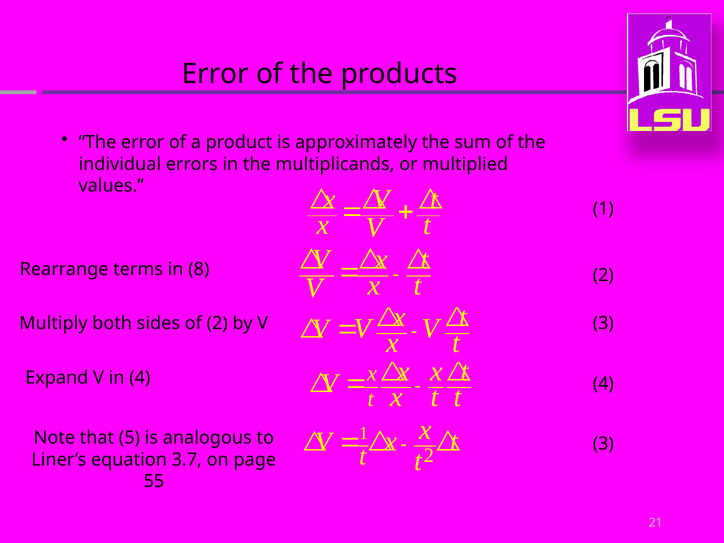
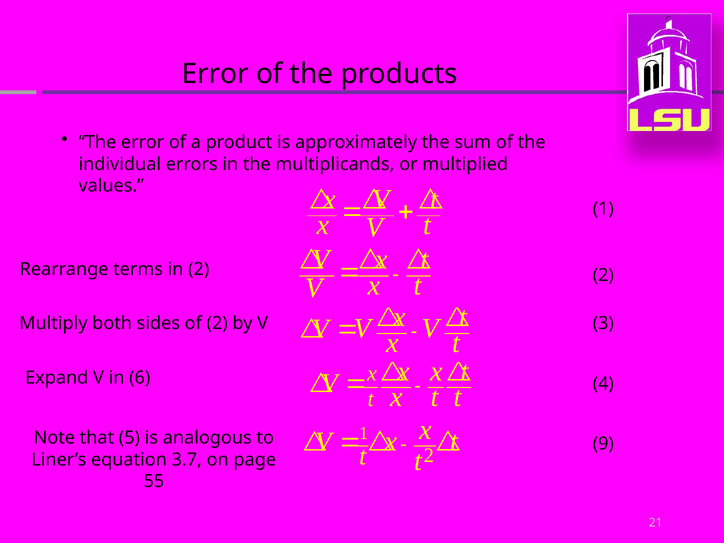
in 8: 8 -> 2
in 4: 4 -> 6
3 at (603, 444): 3 -> 9
